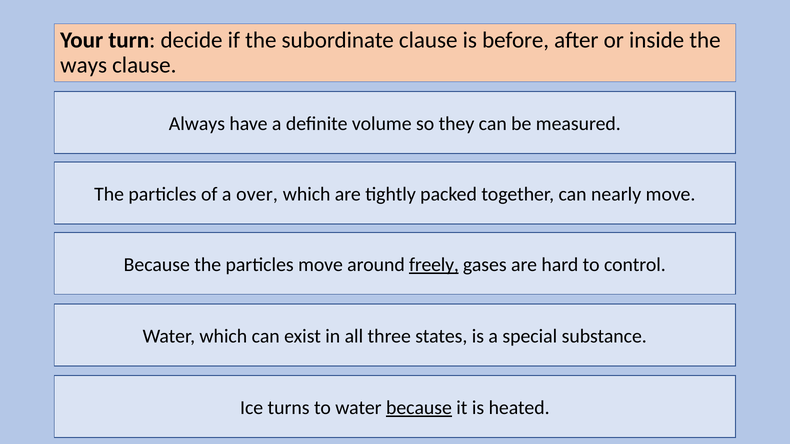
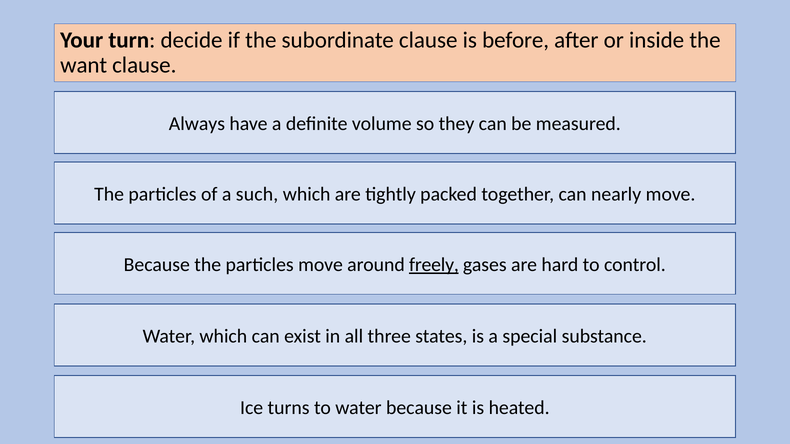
ways: ways -> want
over: over -> such
because at (419, 408) underline: present -> none
